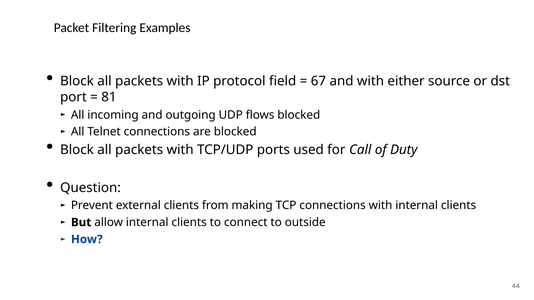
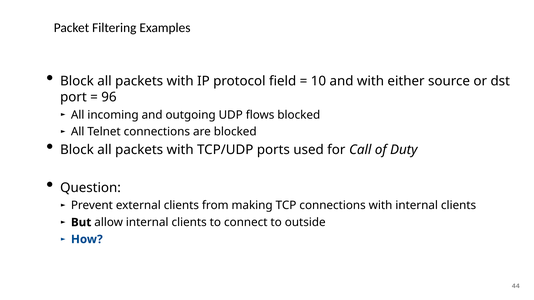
67: 67 -> 10
81: 81 -> 96
